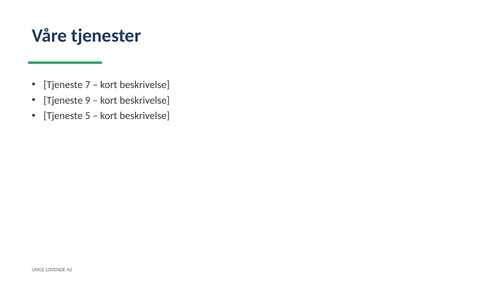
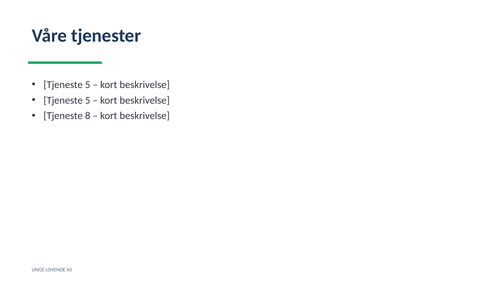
7 at (88, 85): 7 -> 5
9 at (88, 100): 9 -> 5
5: 5 -> 8
